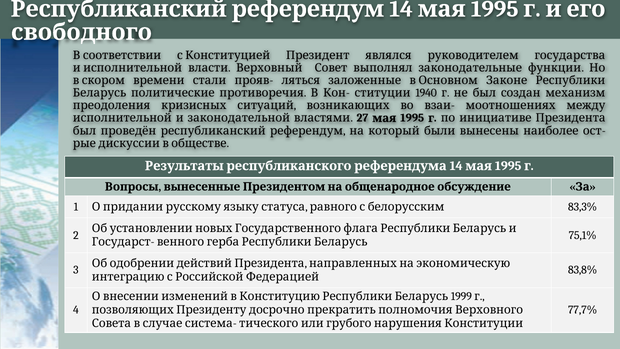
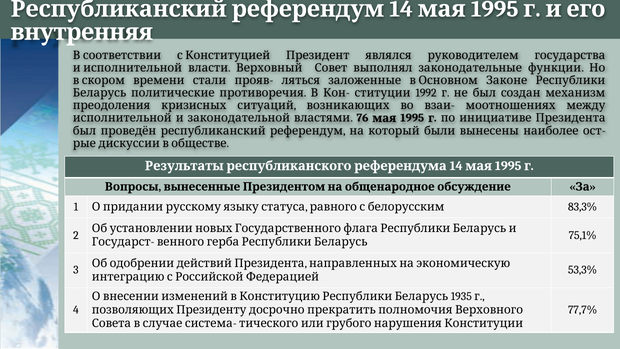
свободного: свободного -> внутренняя
1940: 1940 -> 1992
27: 27 -> 76
83,8%: 83,8% -> 53,3%
1999: 1999 -> 1935
